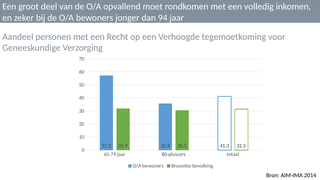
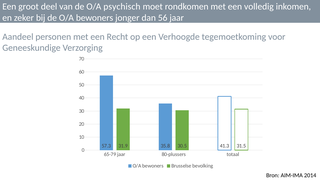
opvallend: opvallend -> psychisch
94: 94 -> 56
